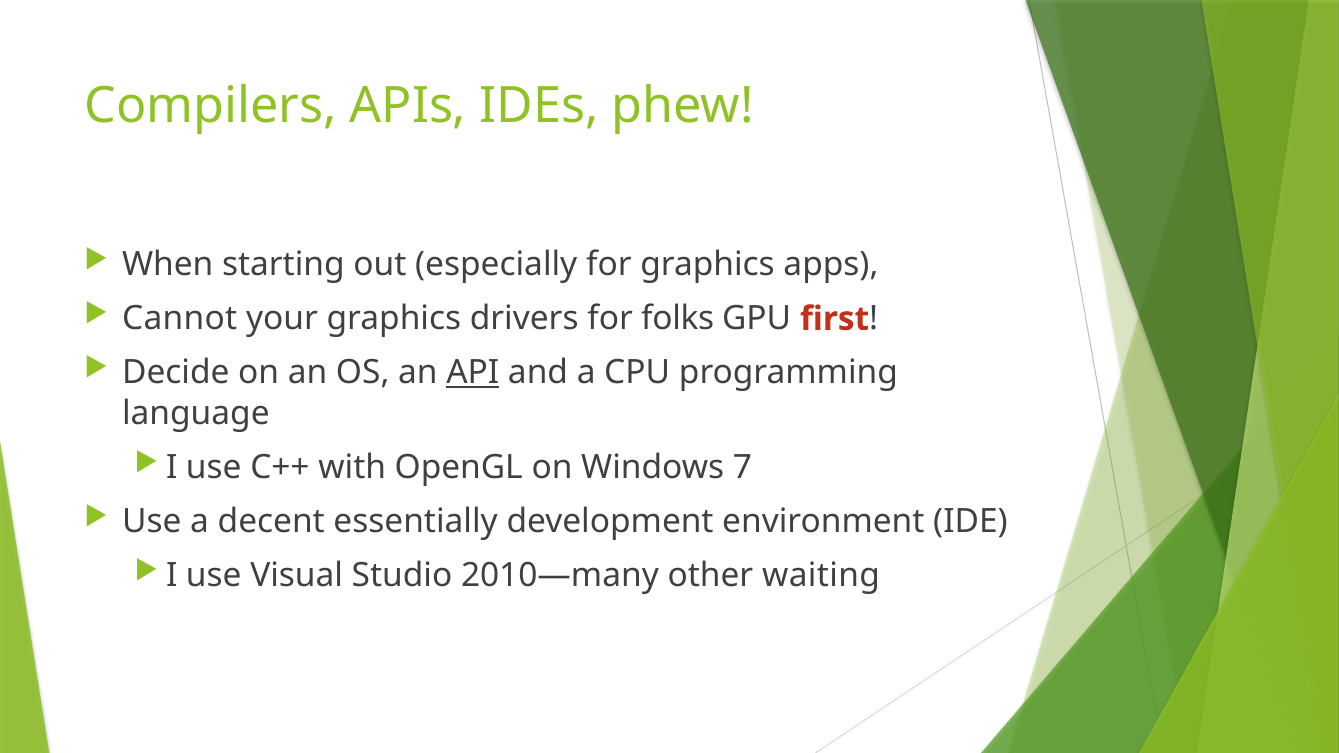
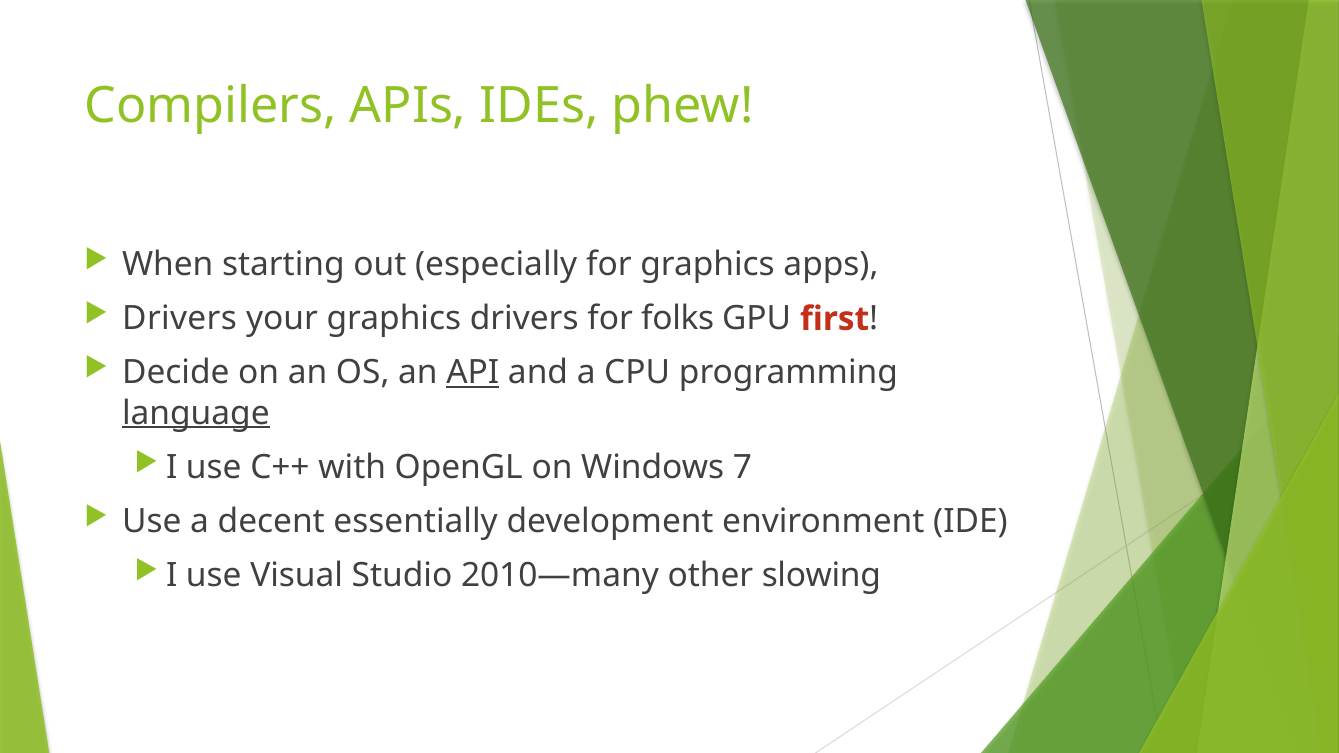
Cannot at (180, 319): Cannot -> Drivers
language underline: none -> present
waiting: waiting -> slowing
